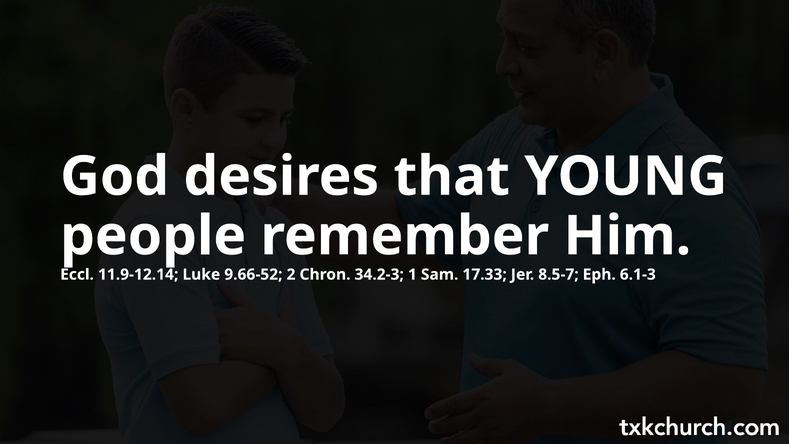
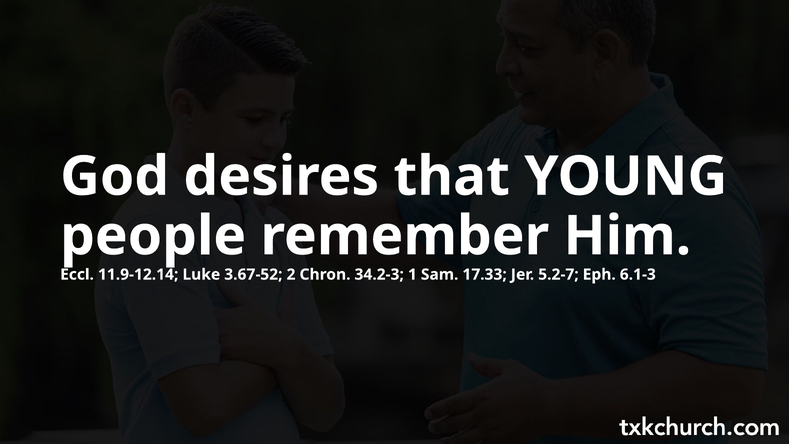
9.66-52: 9.66-52 -> 3.67-52
8.5-7: 8.5-7 -> 5.2-7
